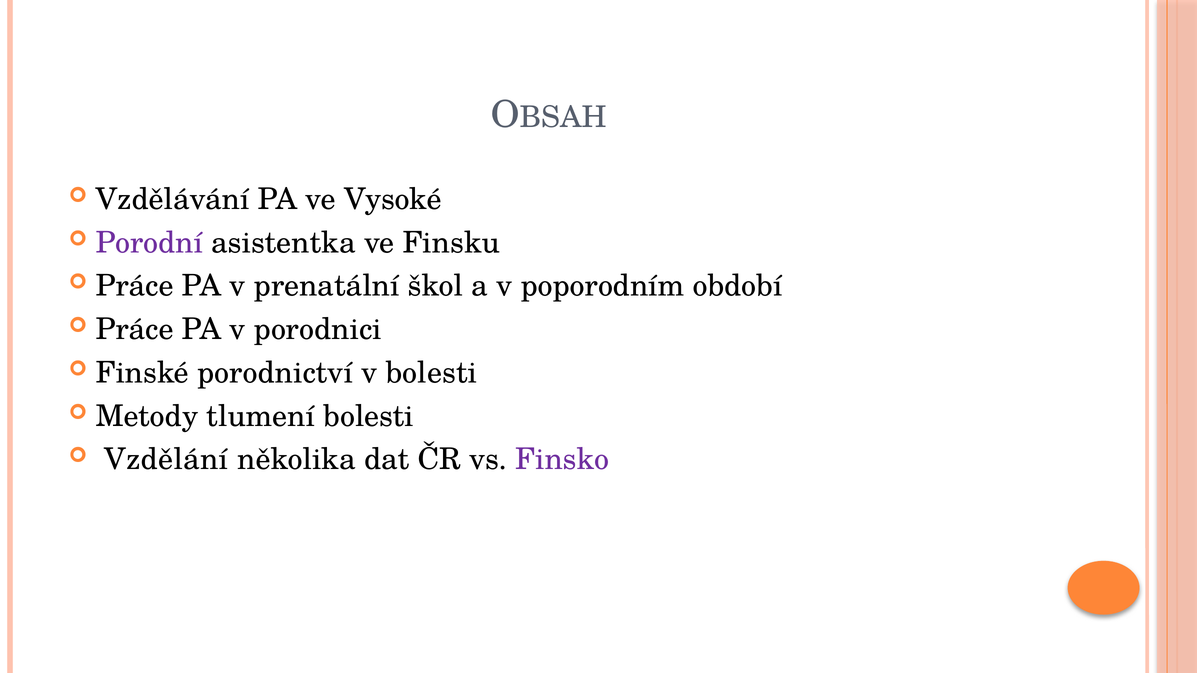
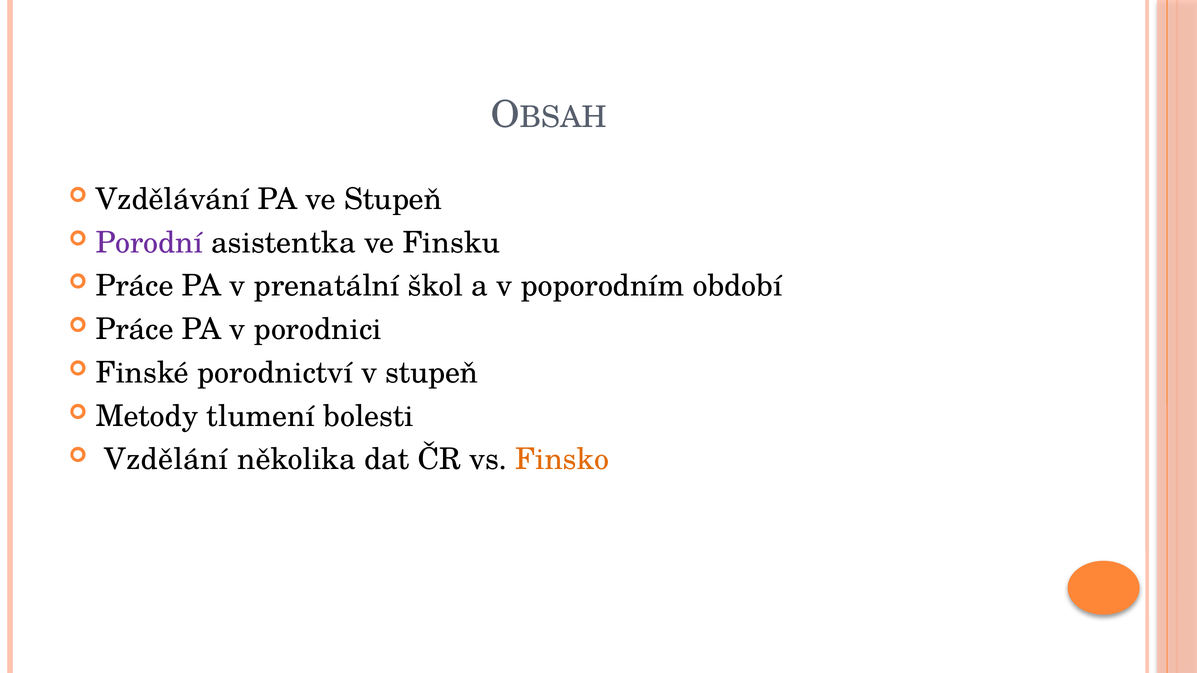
ve Vysoké: Vysoké -> Stupeň
v bolesti: bolesti -> stupeň
Finsko colour: purple -> orange
